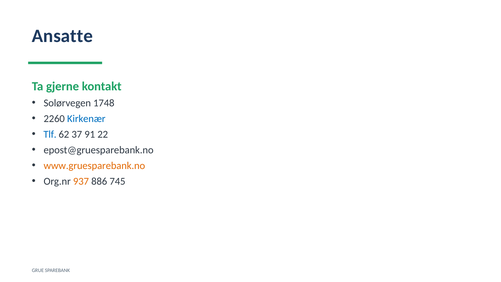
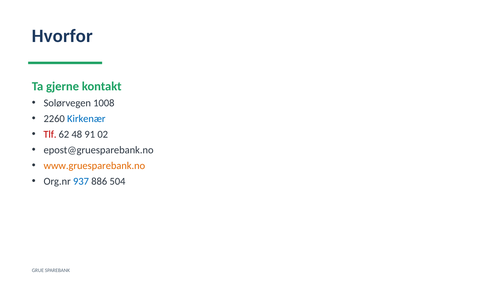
Ansatte: Ansatte -> Hvorfor
1748: 1748 -> 1008
Tlf colour: blue -> red
37: 37 -> 48
22: 22 -> 02
937 colour: orange -> blue
745: 745 -> 504
